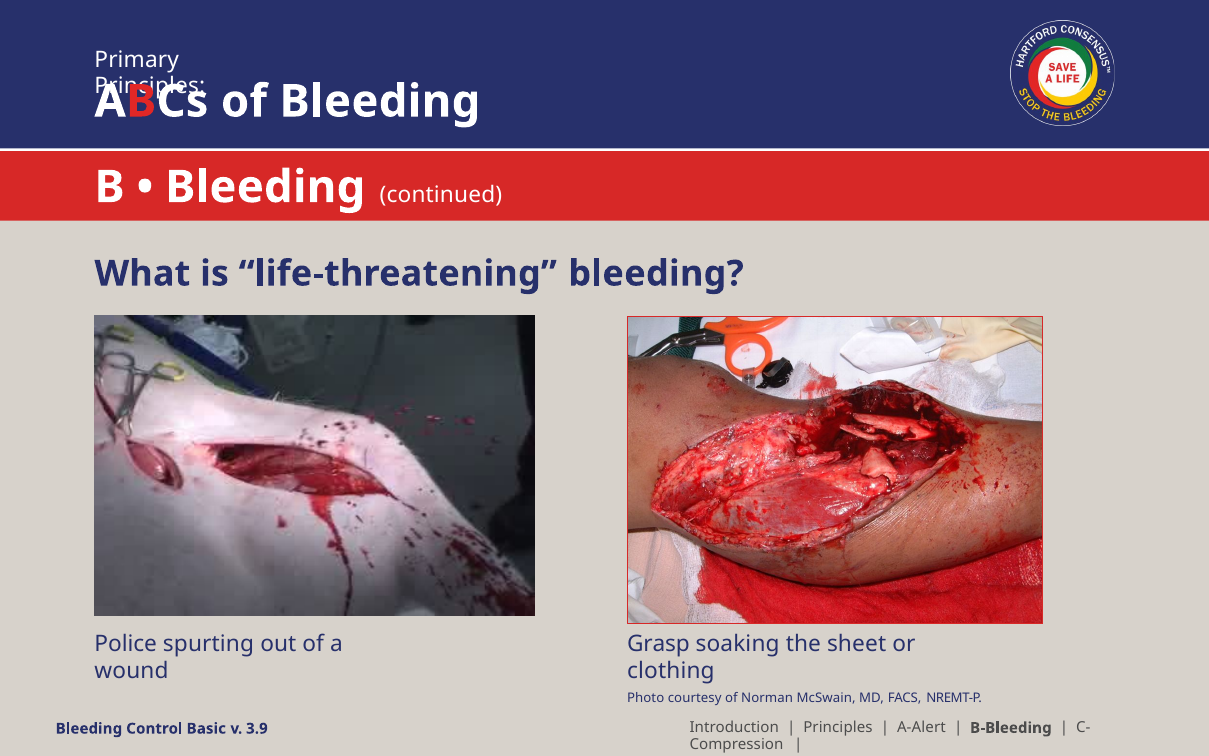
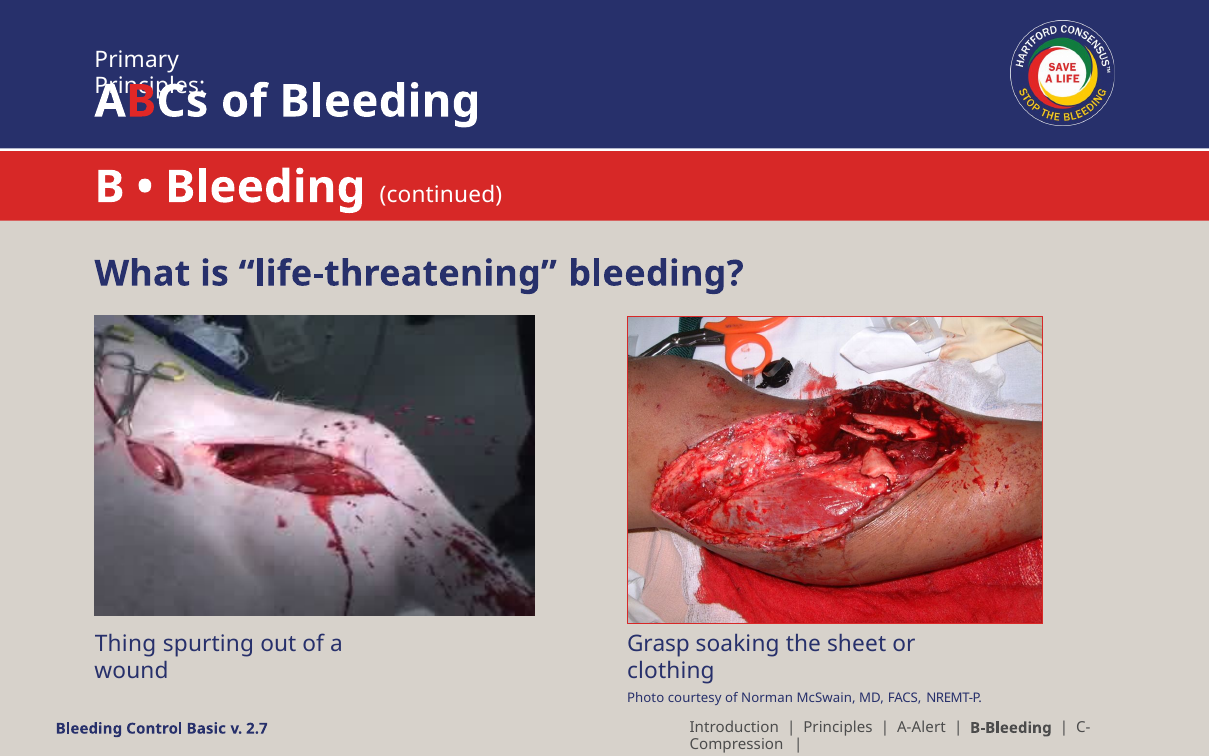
Police: Police -> Thing
3.9: 3.9 -> 2.7
